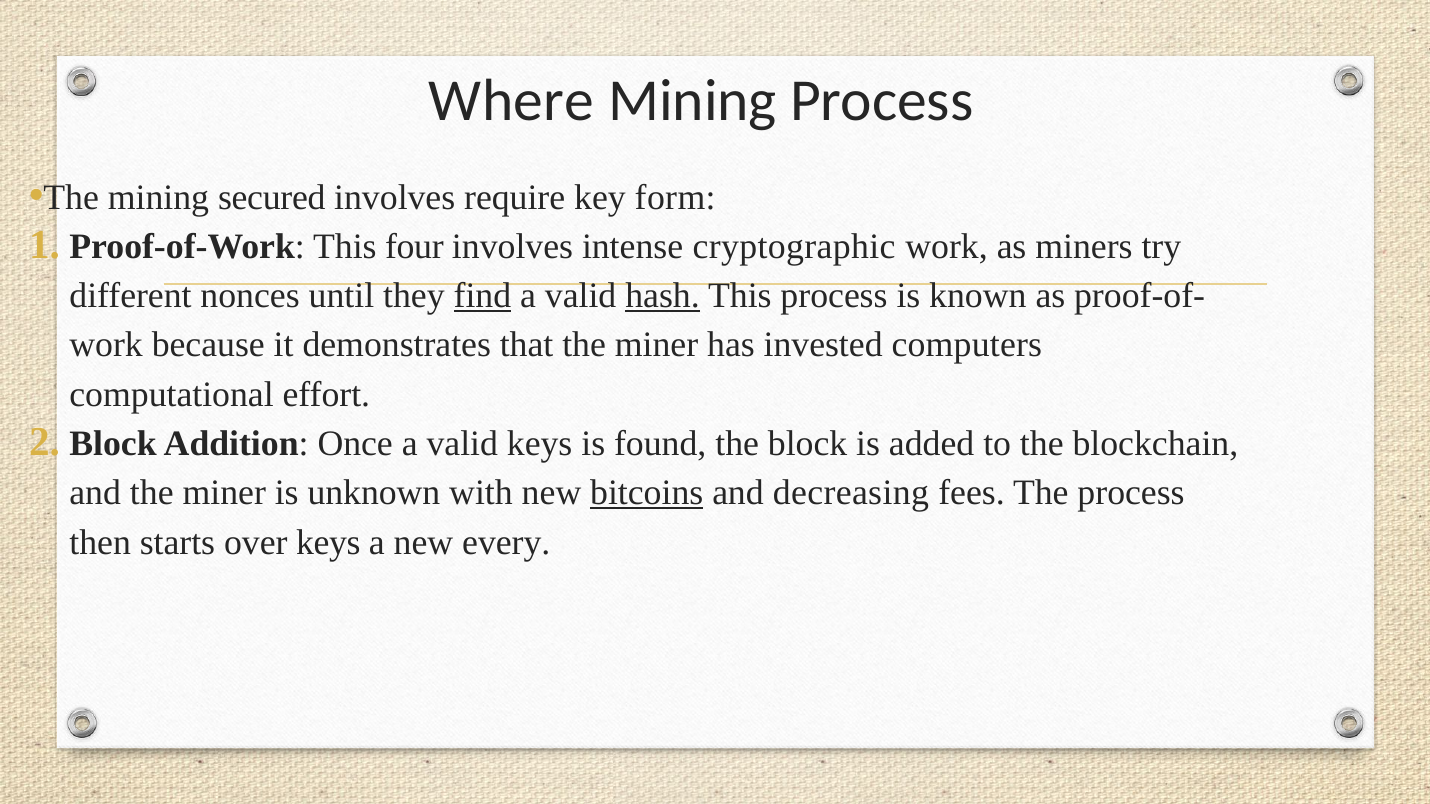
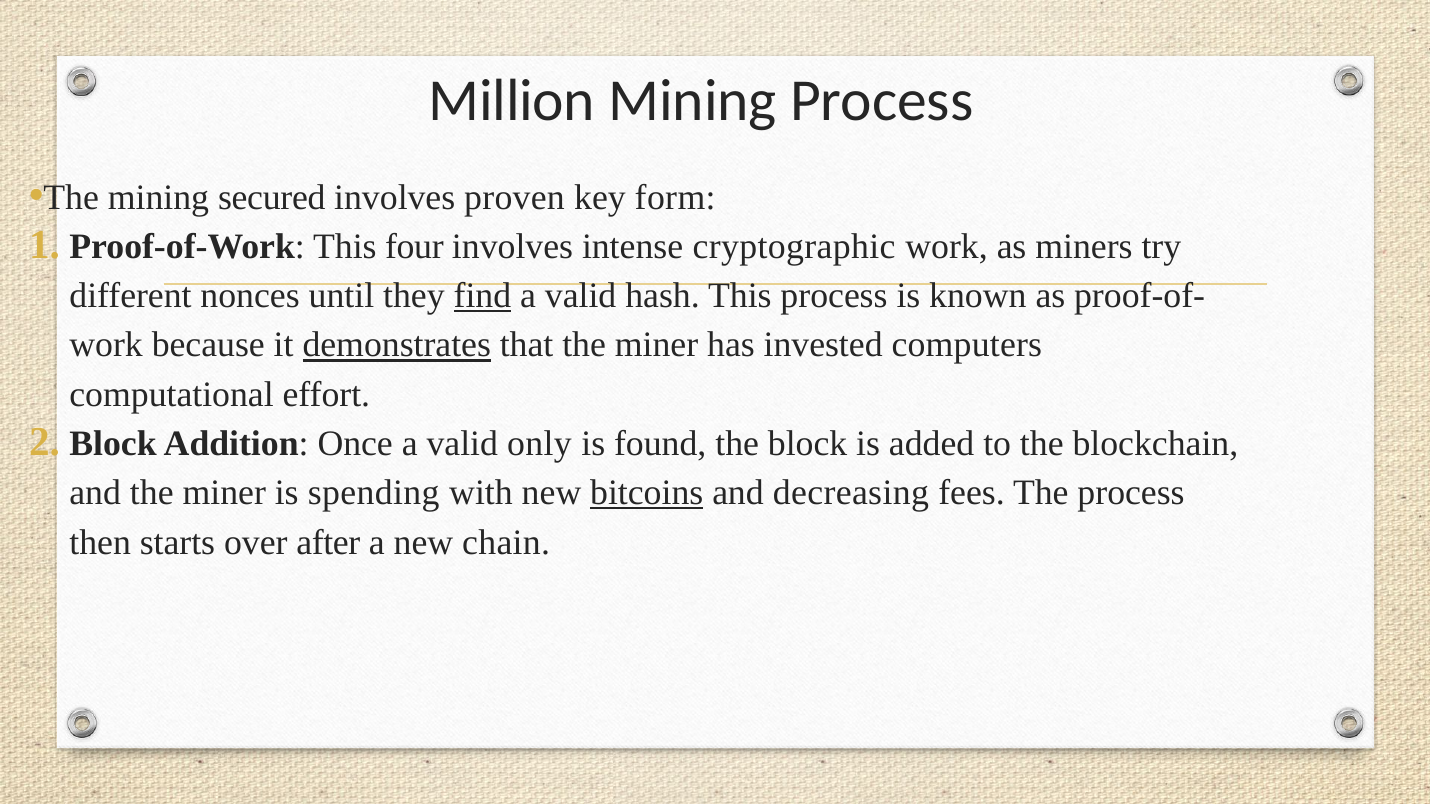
Where: Where -> Million
require: require -> proven
hash underline: present -> none
demonstrates underline: none -> present
valid keys: keys -> only
unknown: unknown -> spending
over keys: keys -> after
every: every -> chain
